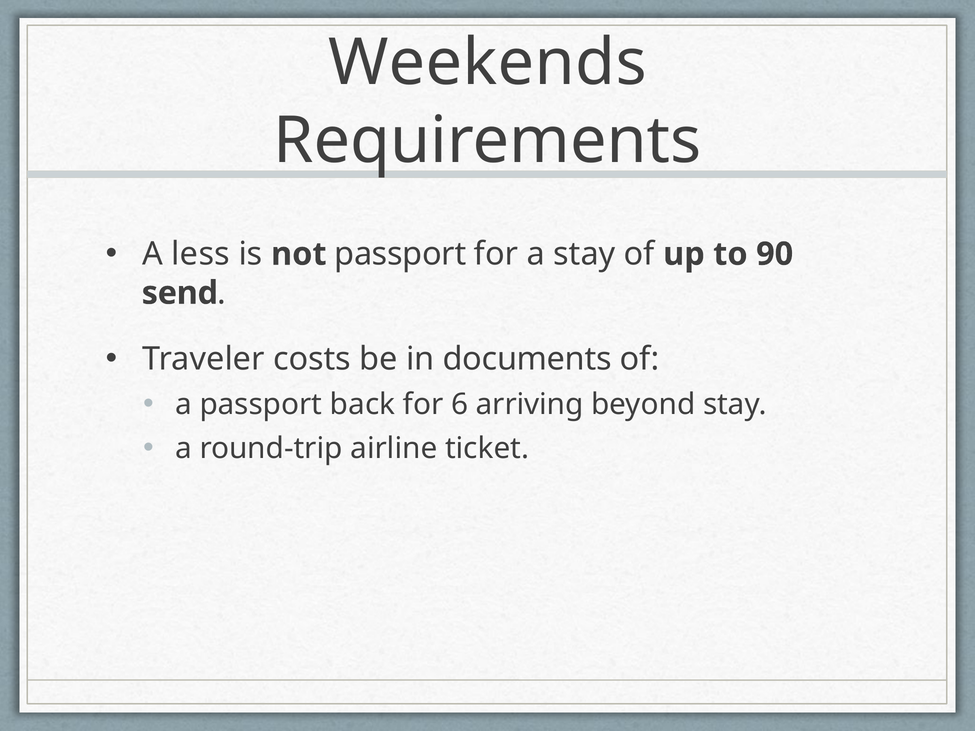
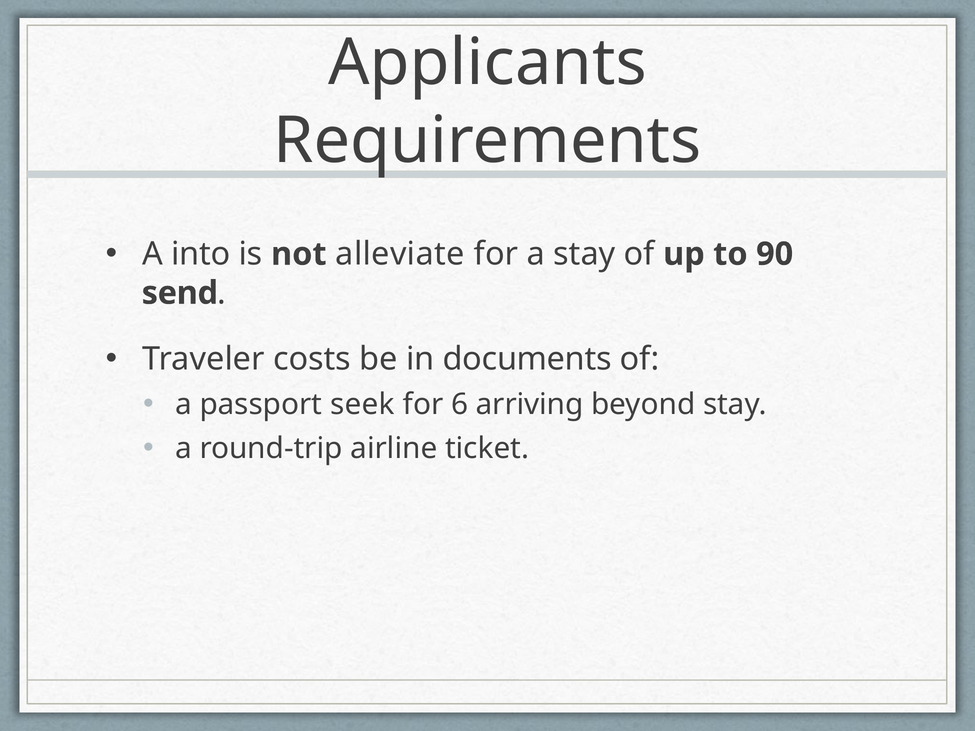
Weekends: Weekends -> Applicants
less: less -> into
not passport: passport -> alleviate
back: back -> seek
